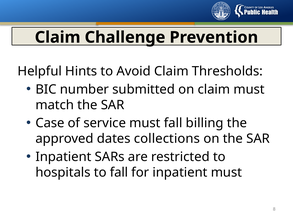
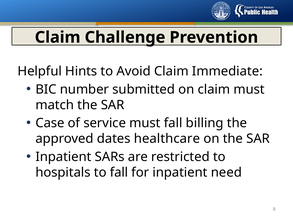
Thresholds: Thresholds -> Immediate
collections: collections -> healthcare
inpatient must: must -> need
